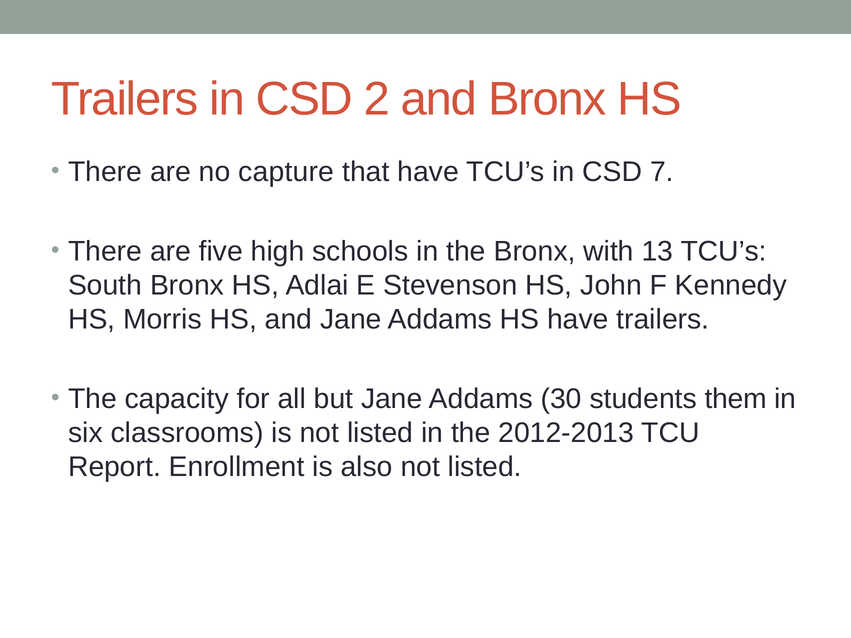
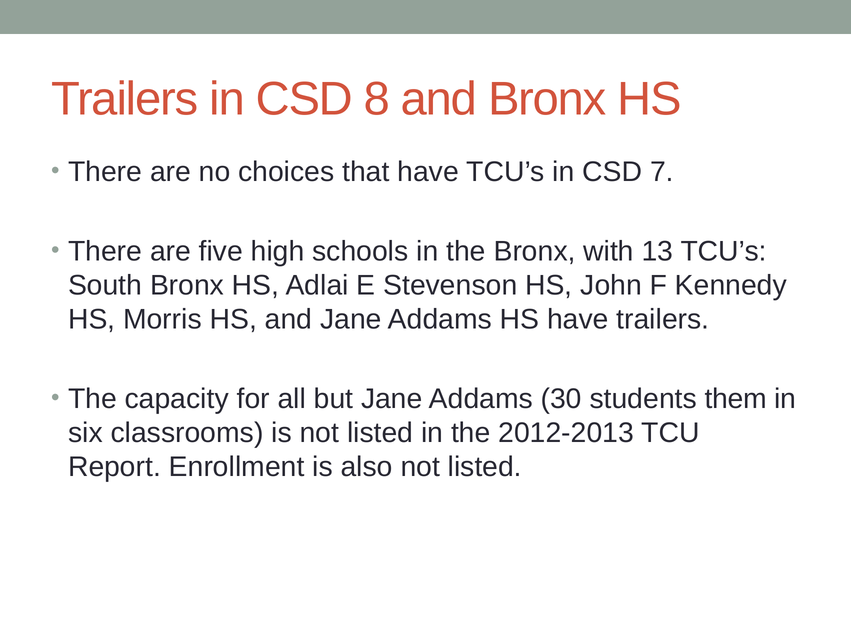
2: 2 -> 8
capture: capture -> choices
